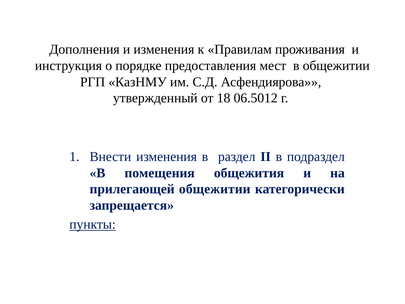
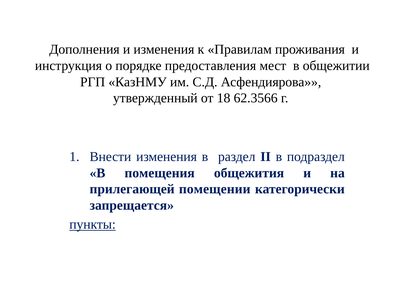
06.5012: 06.5012 -> 62.3566
прилегающей общежитии: общежитии -> помещении
